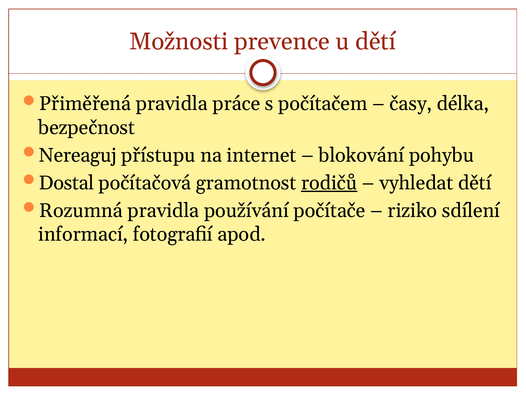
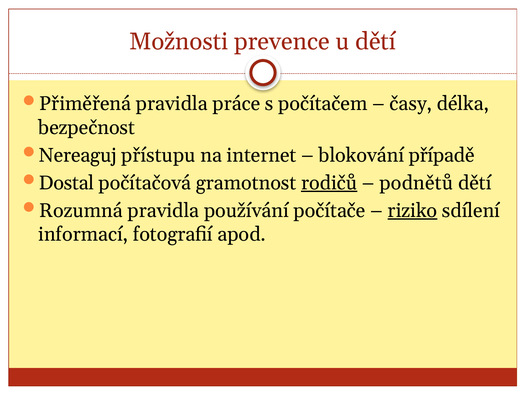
pohybu: pohybu -> případě
vyhledat: vyhledat -> podnětů
riziko underline: none -> present
